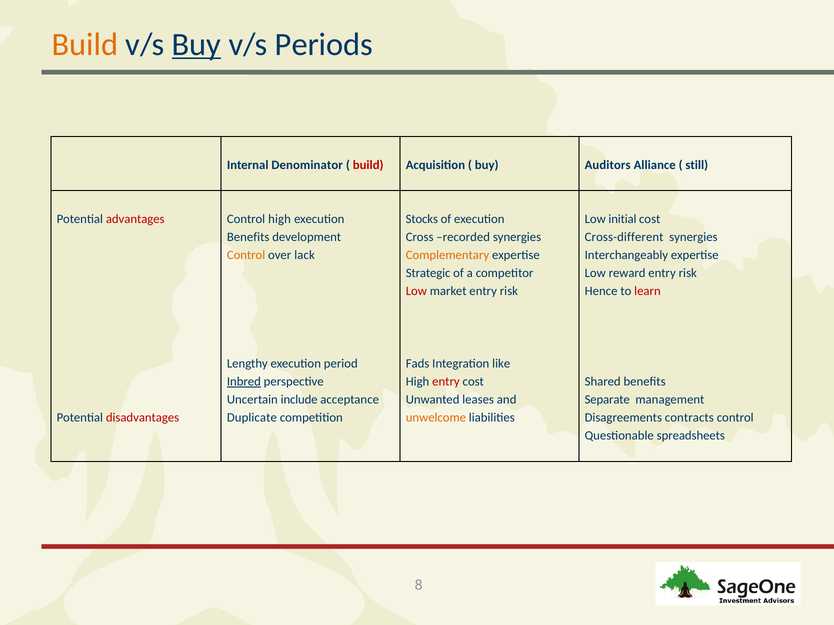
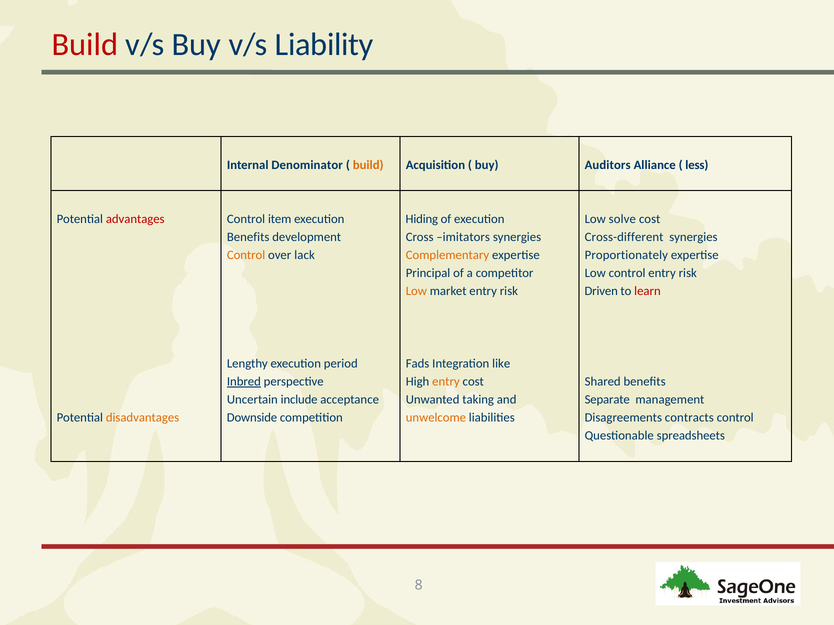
Build at (85, 44) colour: orange -> red
Buy at (197, 44) underline: present -> none
Periods: Periods -> Liability
build at (368, 165) colour: red -> orange
still: still -> less
Control high: high -> item
Stocks: Stocks -> Hiding
initial: initial -> solve
recorded: recorded -> imitators
Interchangeably: Interchangeably -> Proportionately
Strategic: Strategic -> Principal
Low reward: reward -> control
Low at (416, 291) colour: red -> orange
Hence: Hence -> Driven
entry at (446, 382) colour: red -> orange
leases: leases -> taking
disadvantages colour: red -> orange
Duplicate: Duplicate -> Downside
